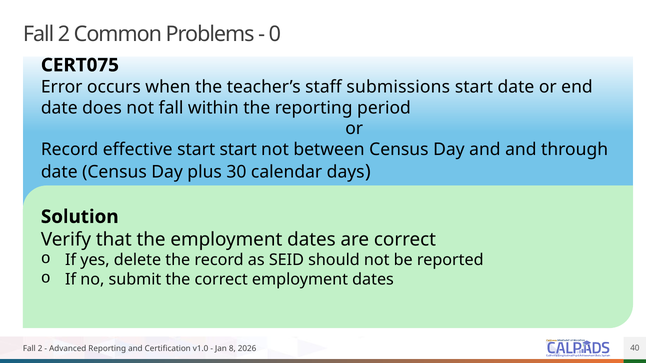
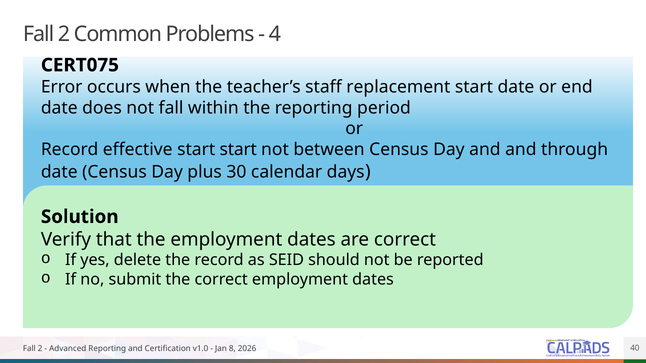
0: 0 -> 4
submissions: submissions -> replacement
